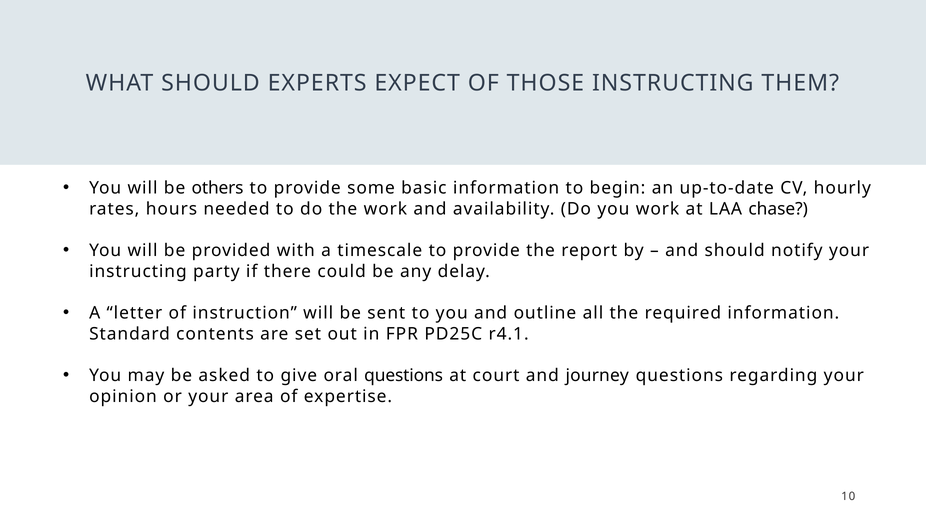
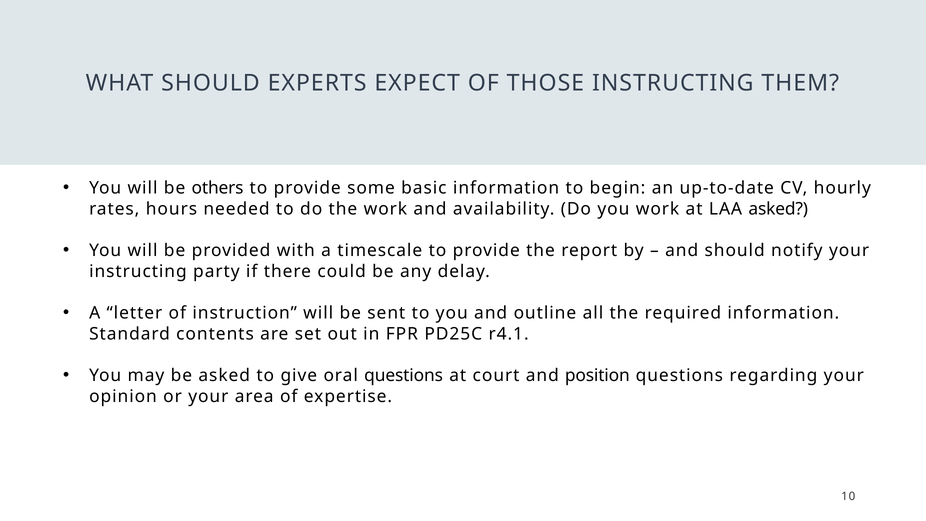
LAA chase: chase -> asked
journey: journey -> position
